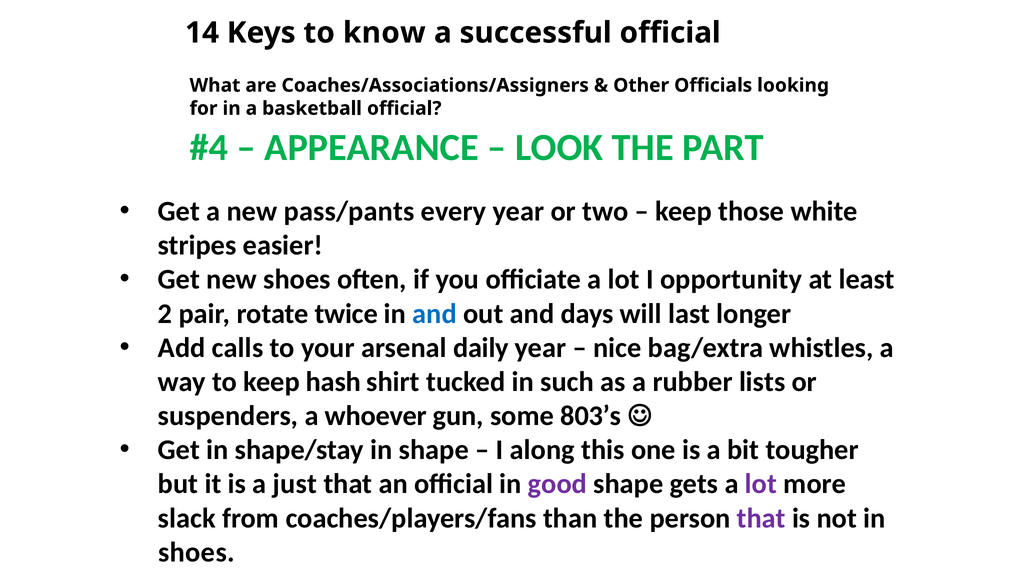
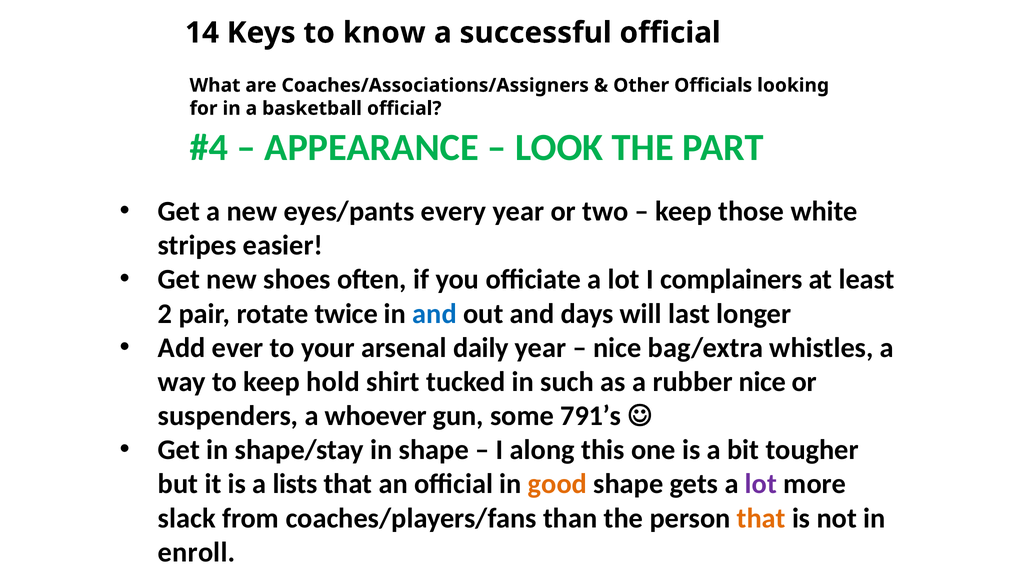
pass/pants: pass/pants -> eyes/pants
opportunity: opportunity -> complainers
calls: calls -> ever
hash: hash -> hold
rubber lists: lists -> nice
803’s: 803’s -> 791’s
just: just -> lists
good colour: purple -> orange
that at (761, 518) colour: purple -> orange
shoes at (197, 552): shoes -> enroll
